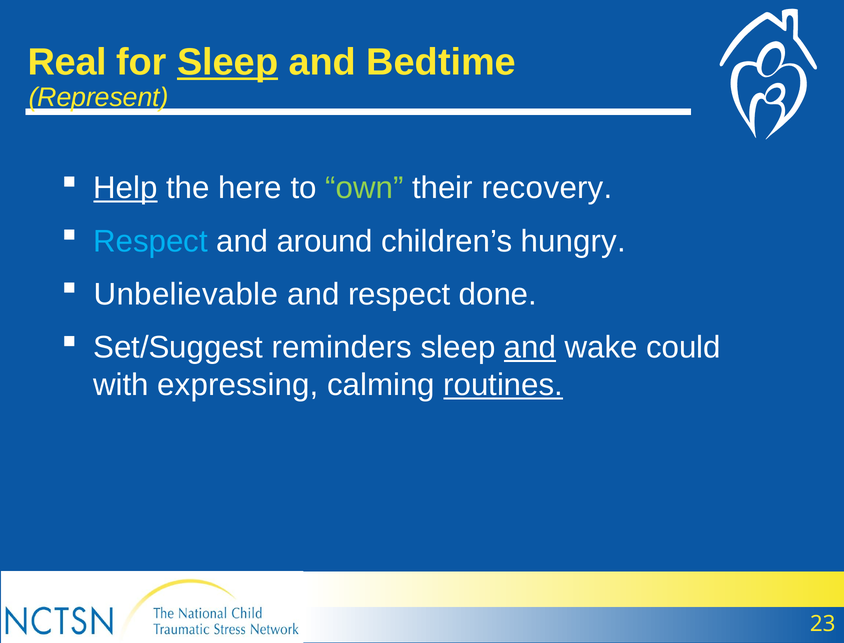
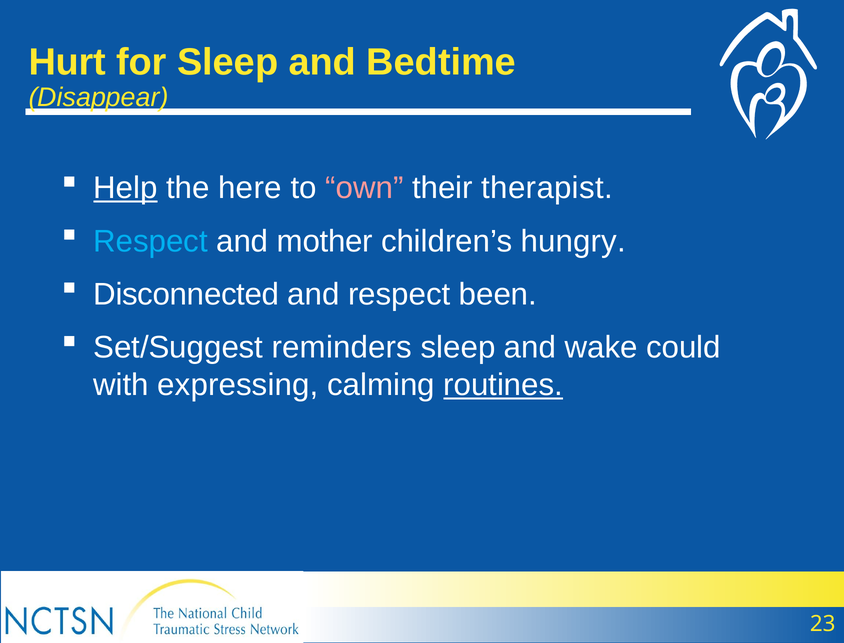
Real: Real -> Hurt
Sleep at (228, 62) underline: present -> none
Represent: Represent -> Disappear
own colour: light green -> pink
recovery: recovery -> therapist
around: around -> mother
Unbelievable: Unbelievable -> Disconnected
done: done -> been
and at (530, 348) underline: present -> none
